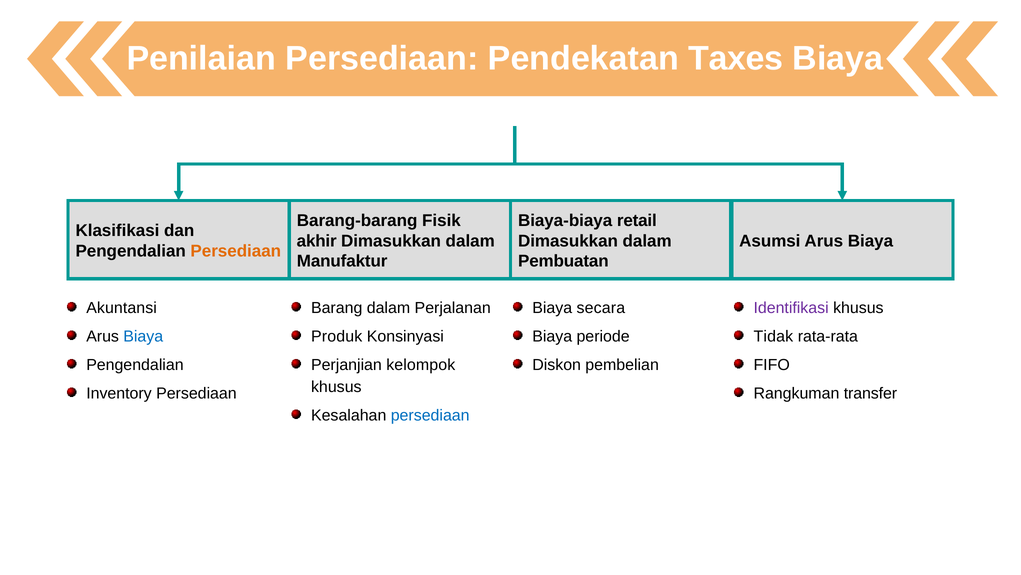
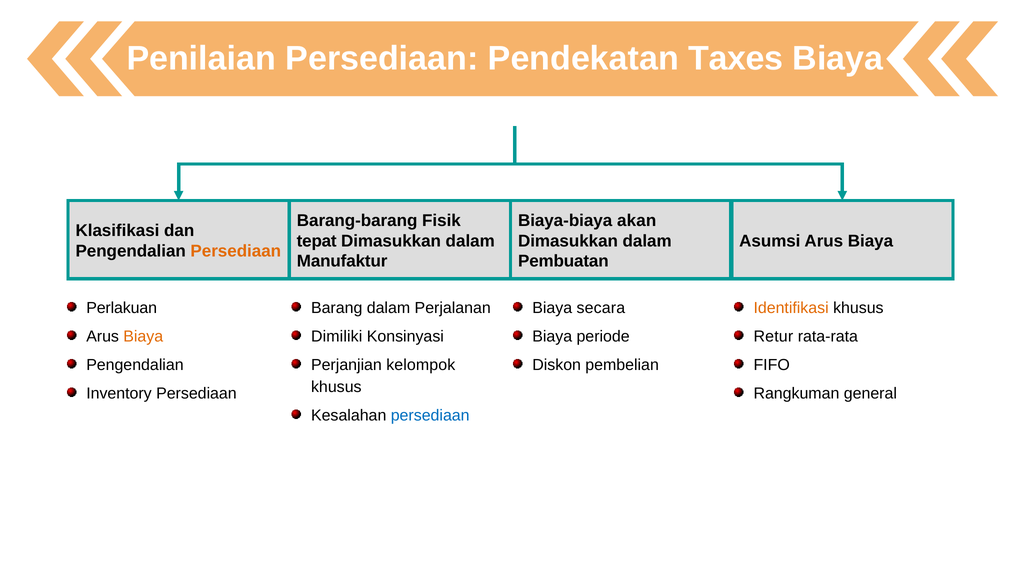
retail: retail -> akan
akhir: akhir -> tepat
Identifikasi colour: purple -> orange
Akuntansi: Akuntansi -> Perlakuan
Biaya at (143, 336) colour: blue -> orange
Produk: Produk -> Dimiliki
Tidak: Tidak -> Retur
transfer: transfer -> general
